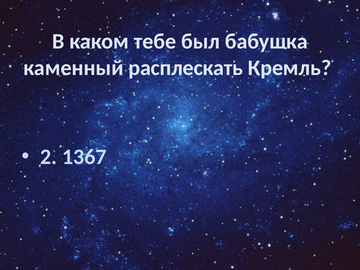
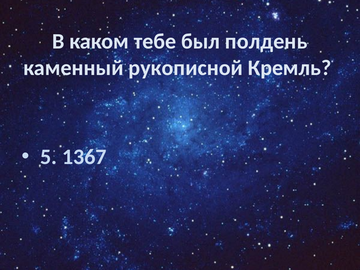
бабушка: бабушка -> полдень
расплескать: расплескать -> рукописной
2: 2 -> 5
